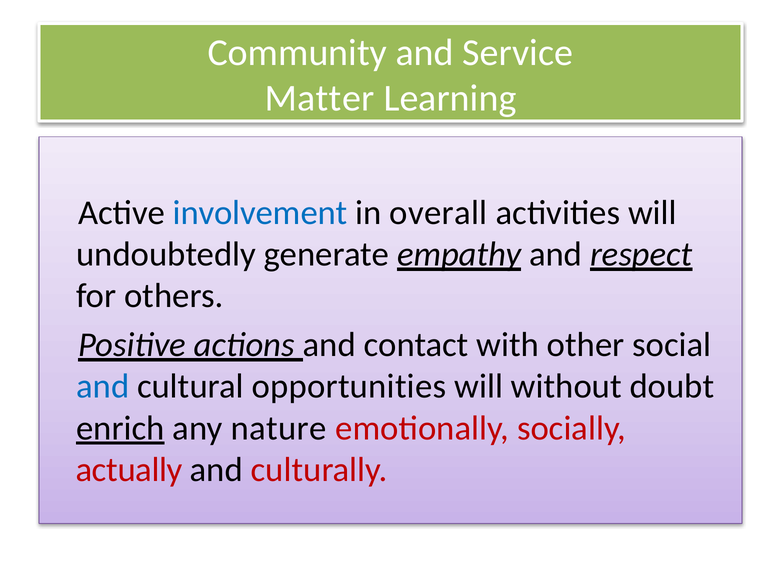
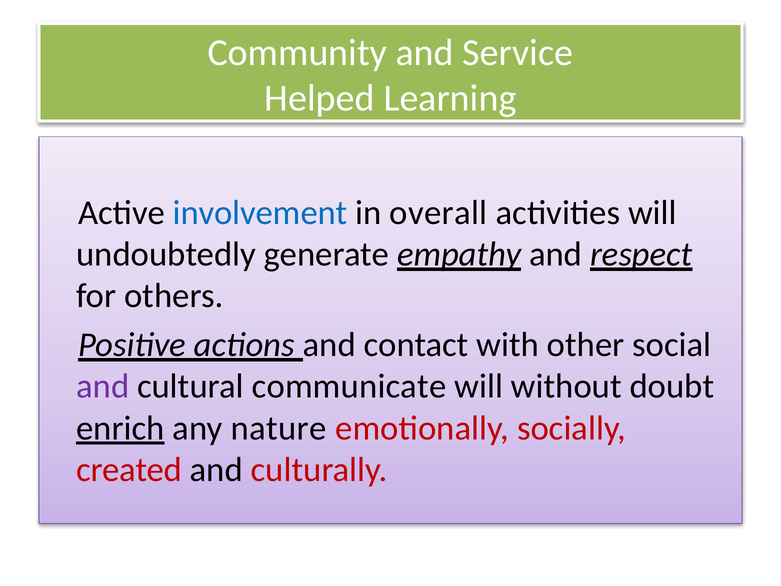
Matter: Matter -> Helped
and at (103, 386) colour: blue -> purple
opportunities: opportunities -> communicate
actually: actually -> created
